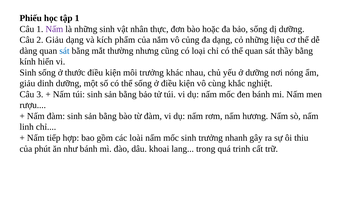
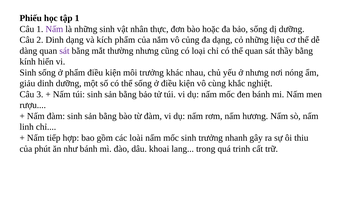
2 Giảu: Giảu -> Dinh
sát at (64, 51) colour: blue -> purple
ở thước: thước -> phẩm
ở dưỡng: dưỡng -> nhưng
